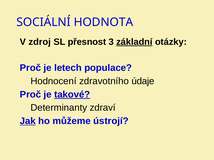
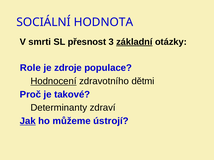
zdroj: zdroj -> smrti
Proč at (30, 68): Proč -> Role
letech: letech -> zdroje
Hodnocení underline: none -> present
údaje: údaje -> dětmi
takové underline: present -> none
